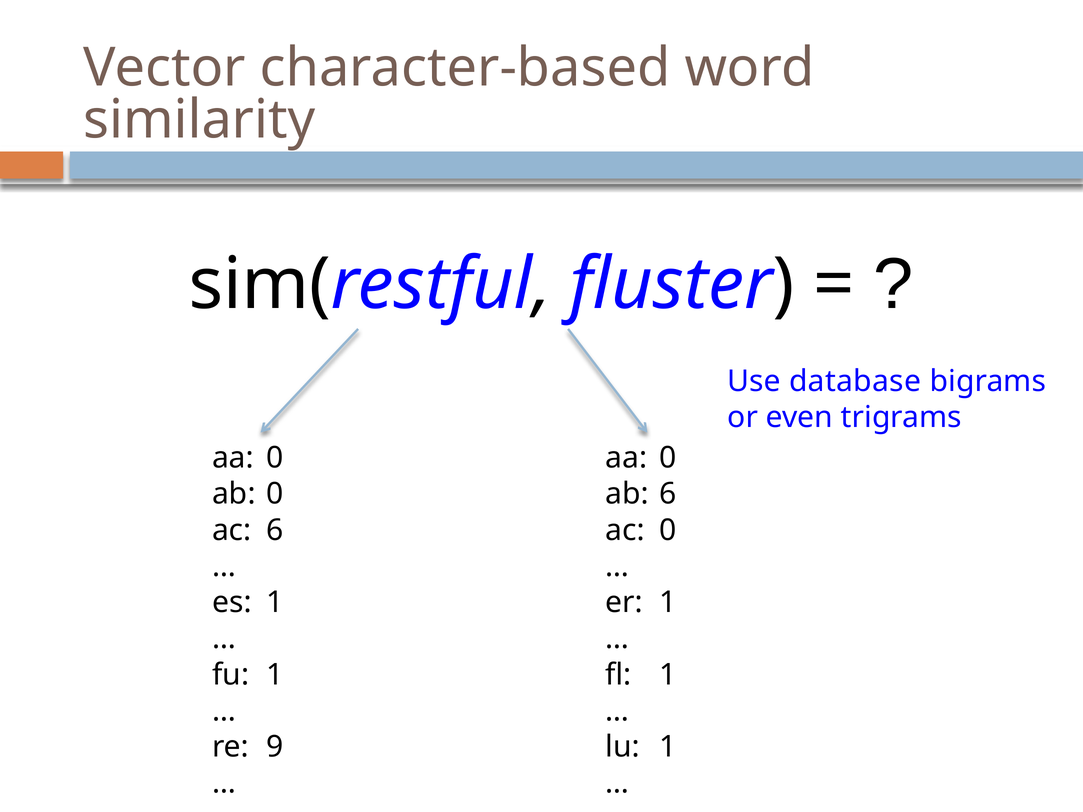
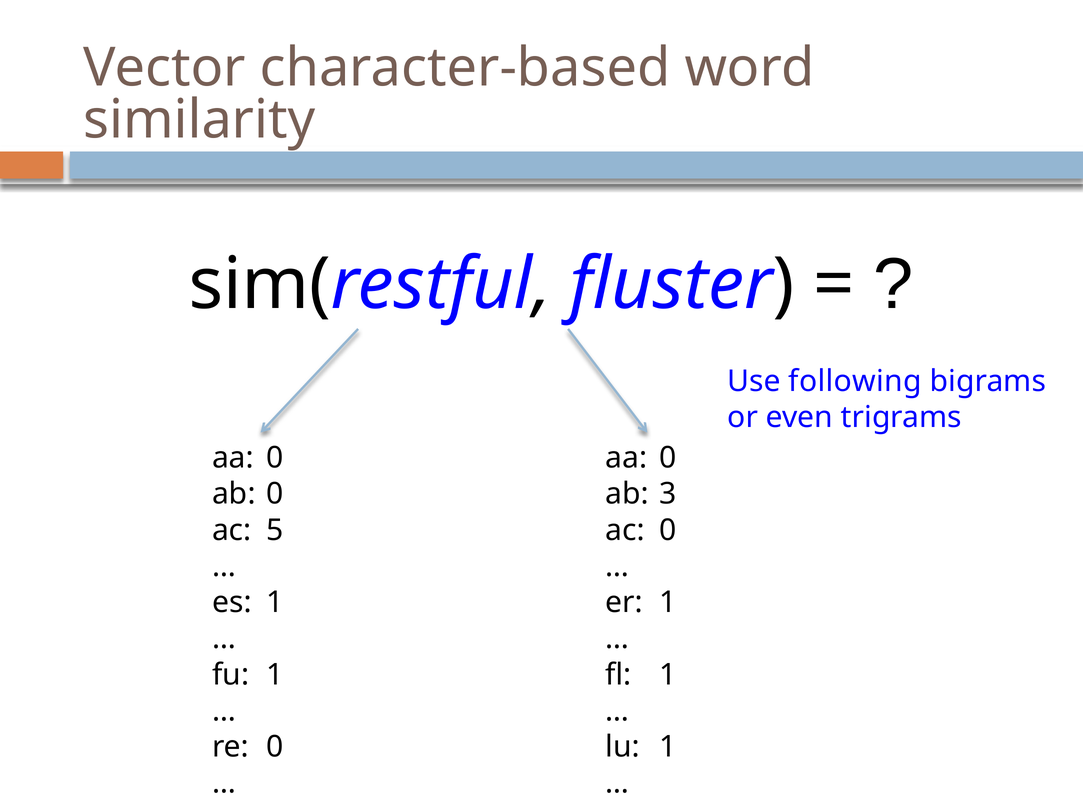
database: database -> following
ab 6: 6 -> 3
ac 6: 6 -> 5
re 9: 9 -> 0
